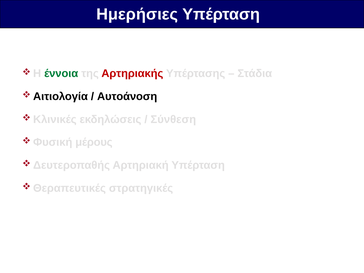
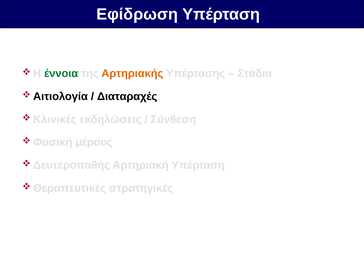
Ημερήσιες: Ημερήσιες -> Εφίδρωση
Αρτηριακής colour: red -> orange
Αυτοάνοση: Αυτοάνοση -> Διαταραχές
